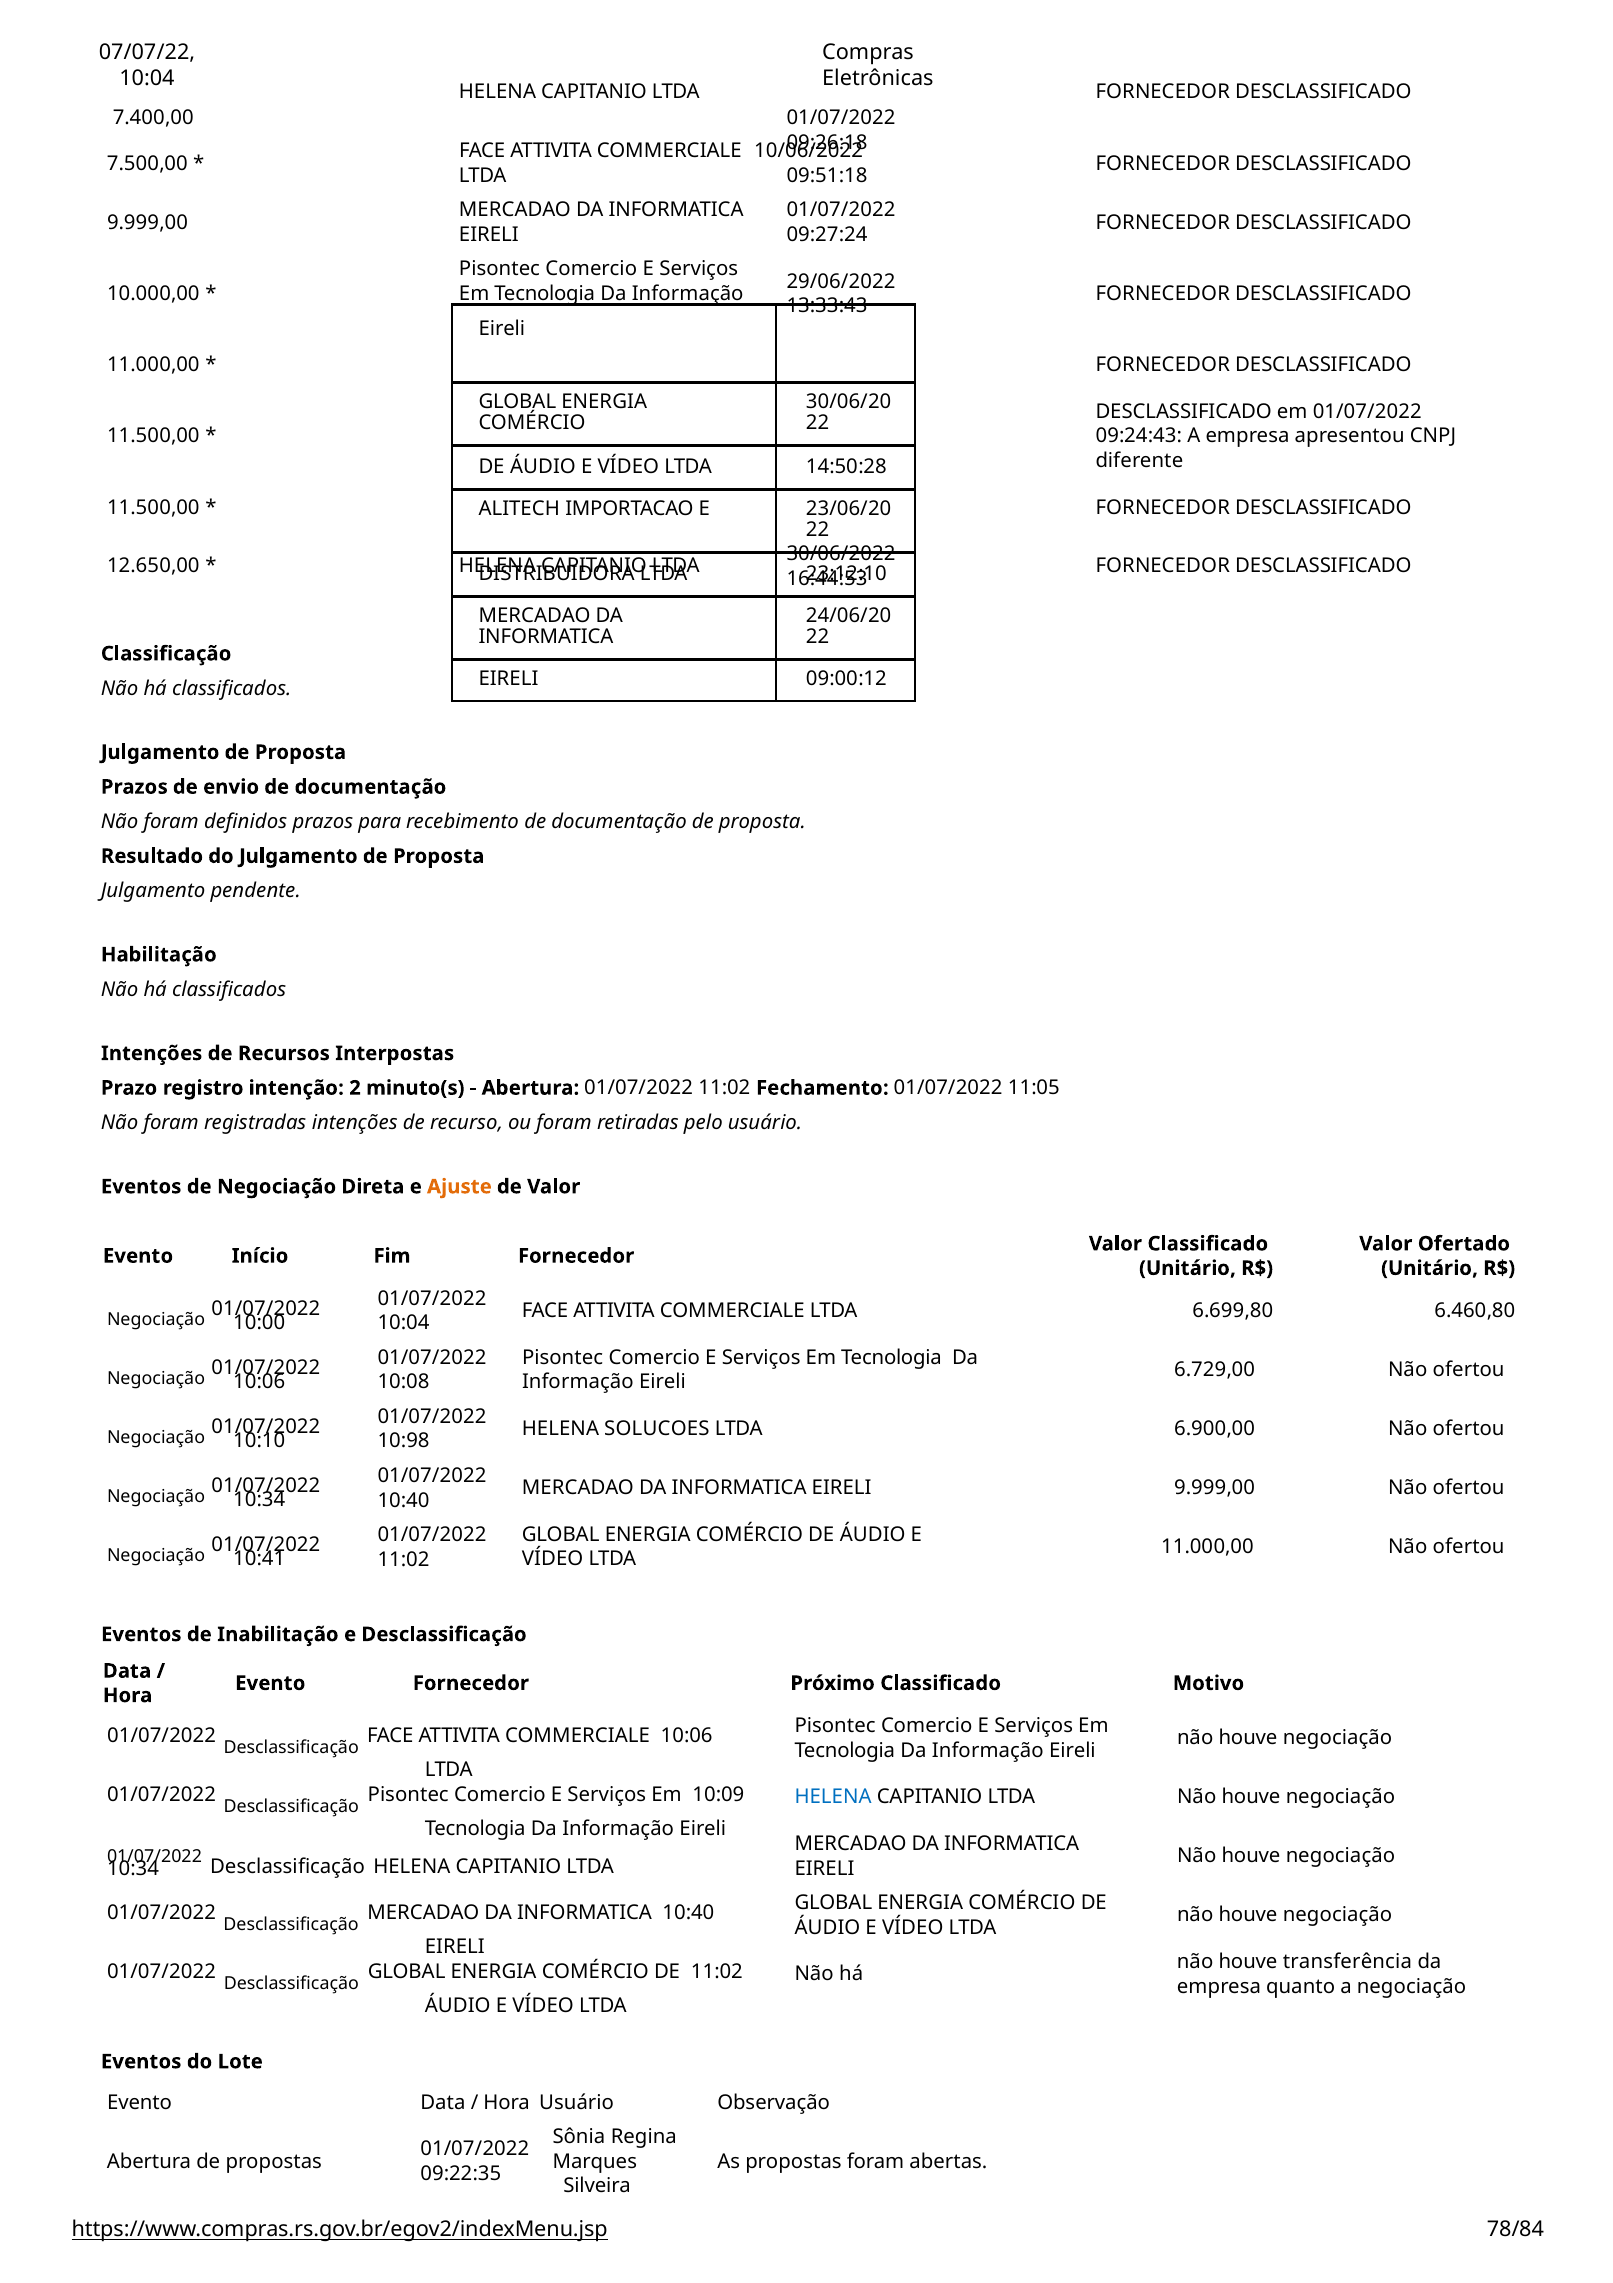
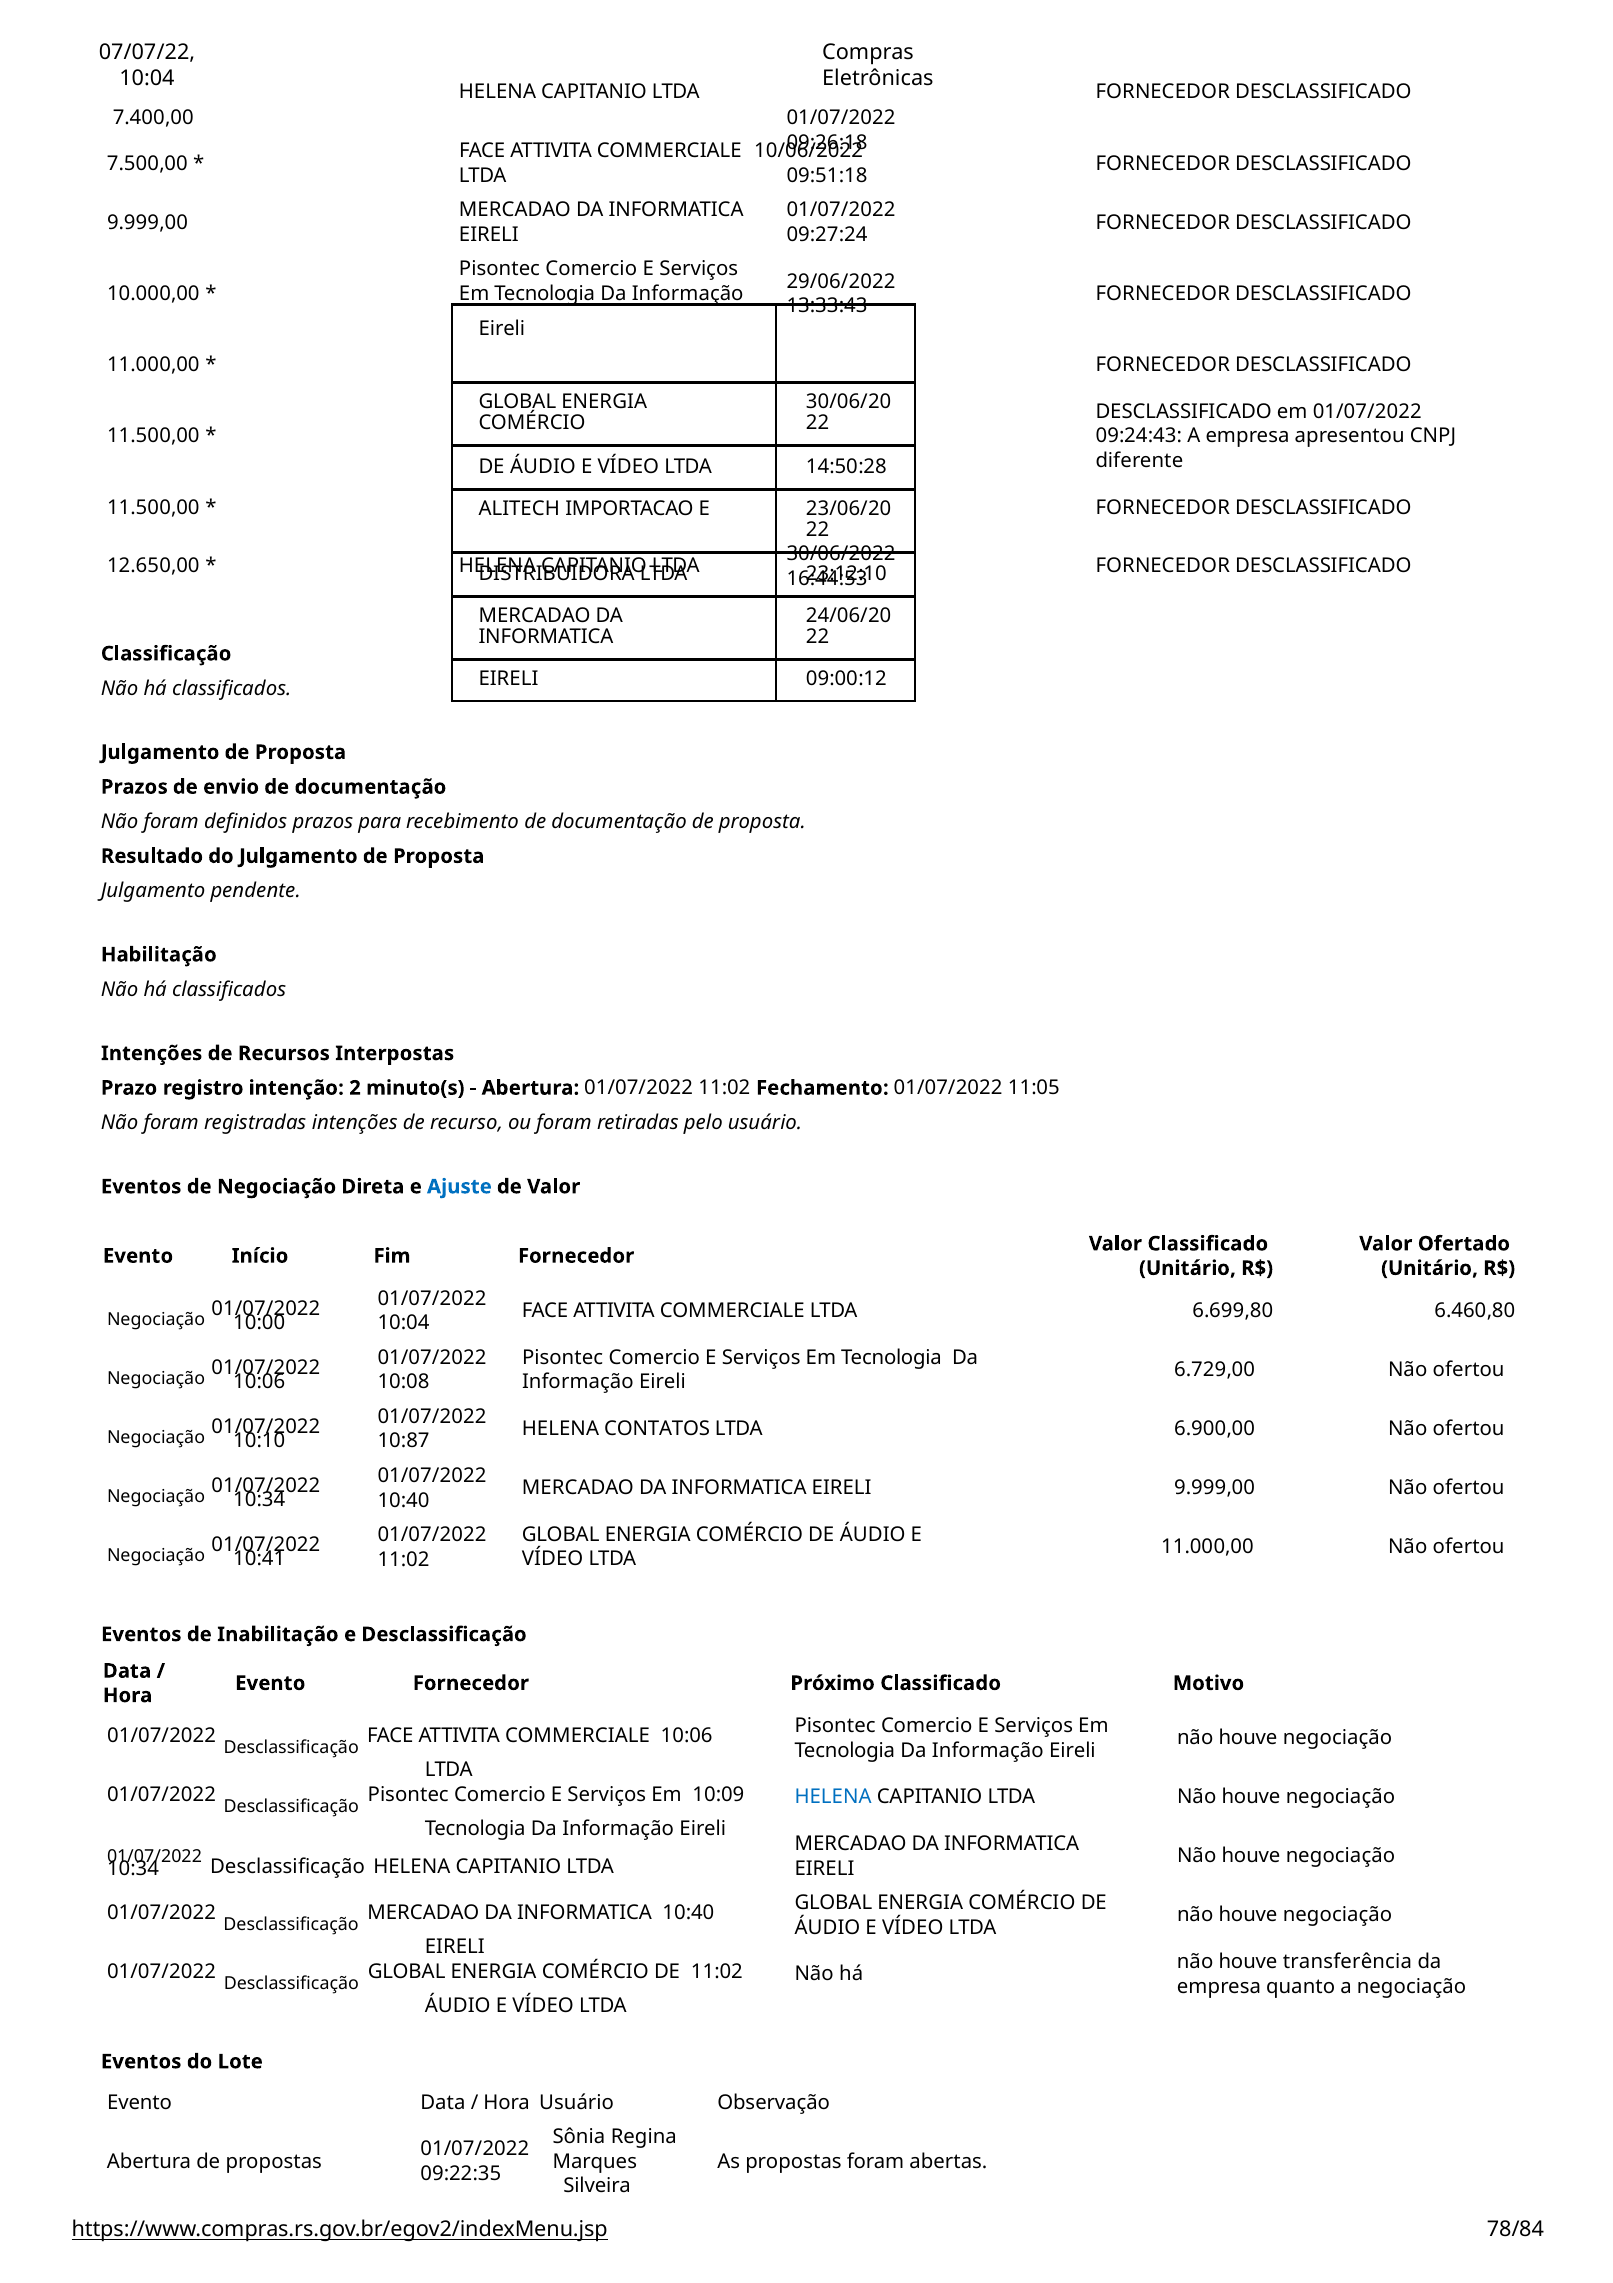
Ajuste colour: orange -> blue
SOLUCOES: SOLUCOES -> CONTATOS
10:98: 10:98 -> 10:87
